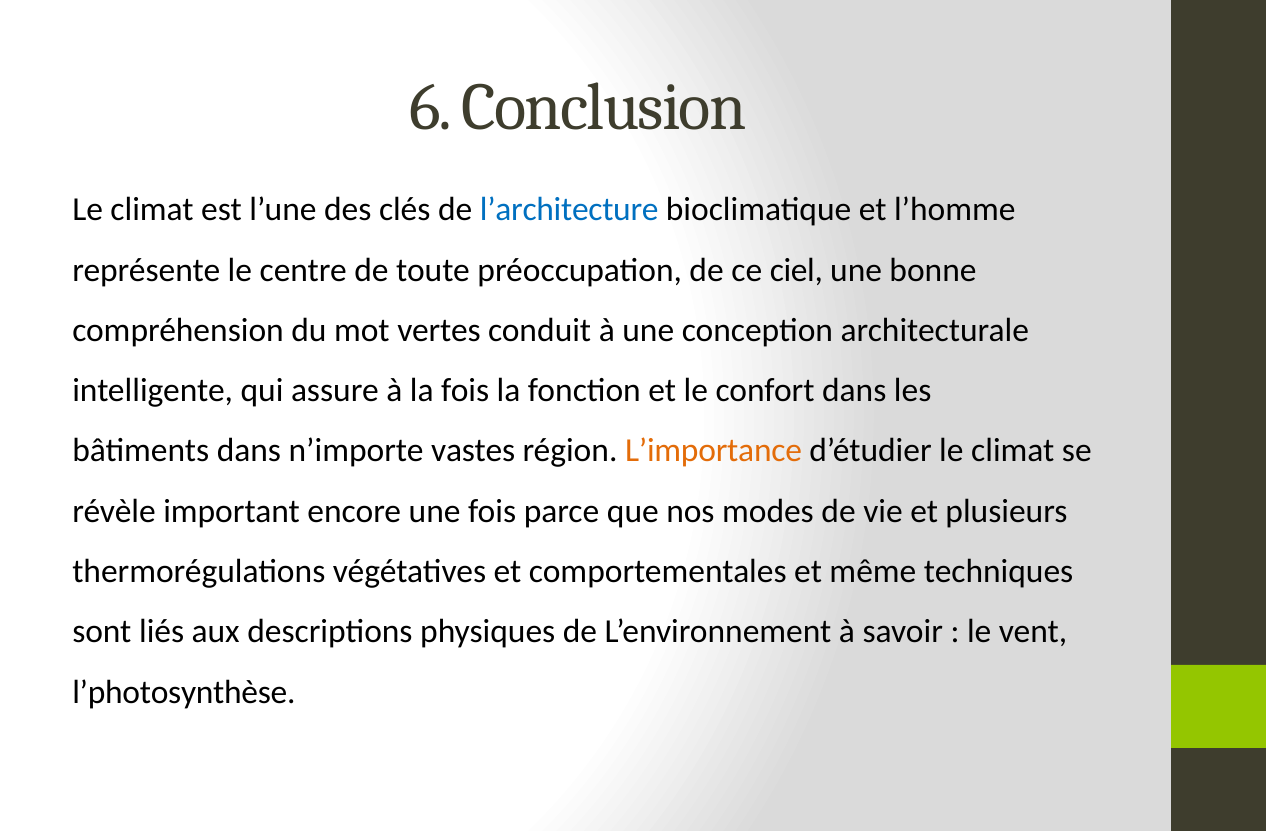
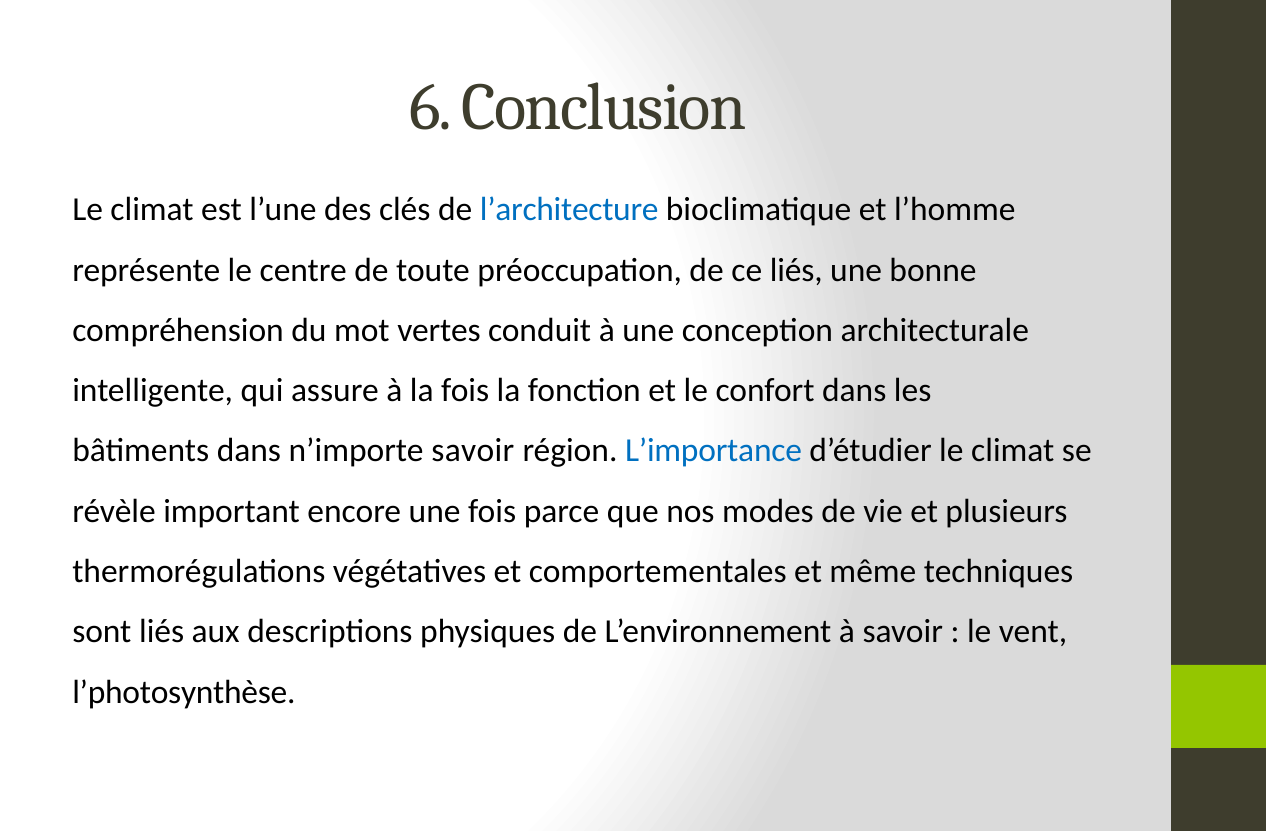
ce ciel: ciel -> liés
n’importe vastes: vastes -> savoir
L’importance colour: orange -> blue
